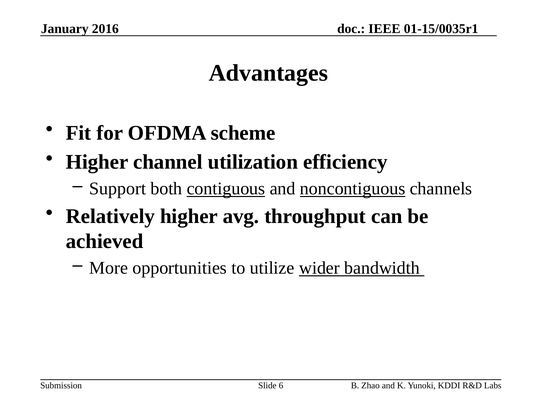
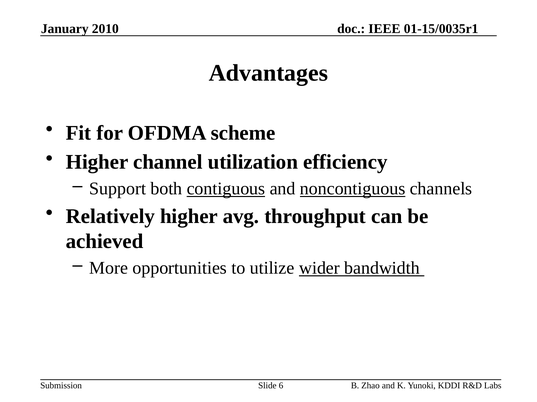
2016: 2016 -> 2010
